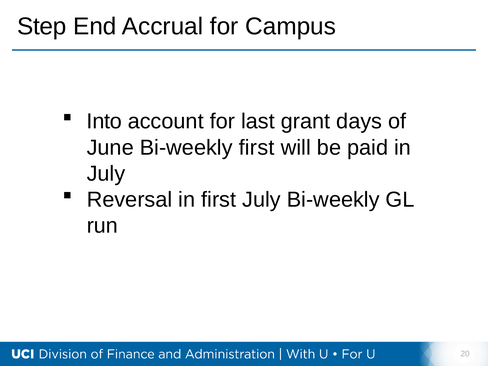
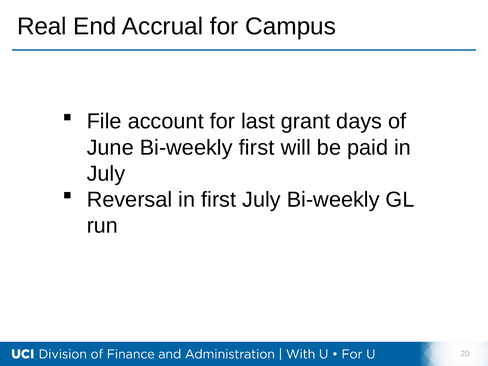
Step: Step -> Real
Into: Into -> File
